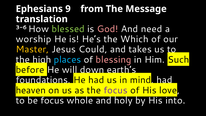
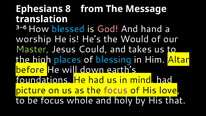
9: 9 -> 8
blessed colour: light green -> light blue
need: need -> hand
Which: Which -> Would
Master colour: yellow -> light green
blessing colour: pink -> light blue
Such: Such -> Altar
heaven: heaven -> picture
into: into -> that
